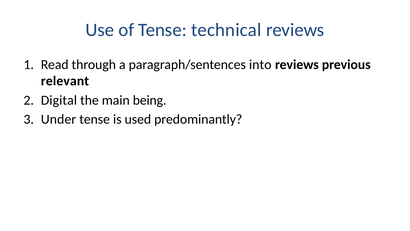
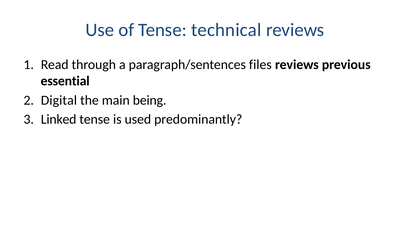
into: into -> files
relevant: relevant -> essential
Under: Under -> Linked
